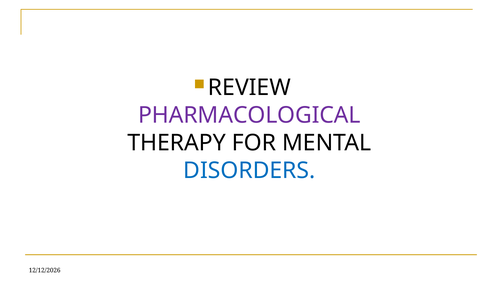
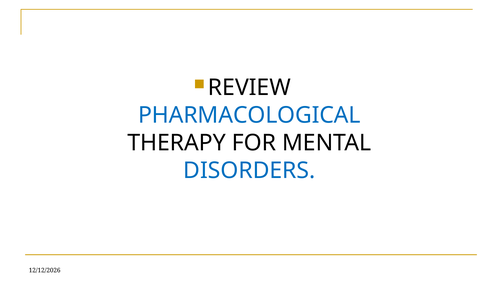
PHARMACOLOGICAL colour: purple -> blue
